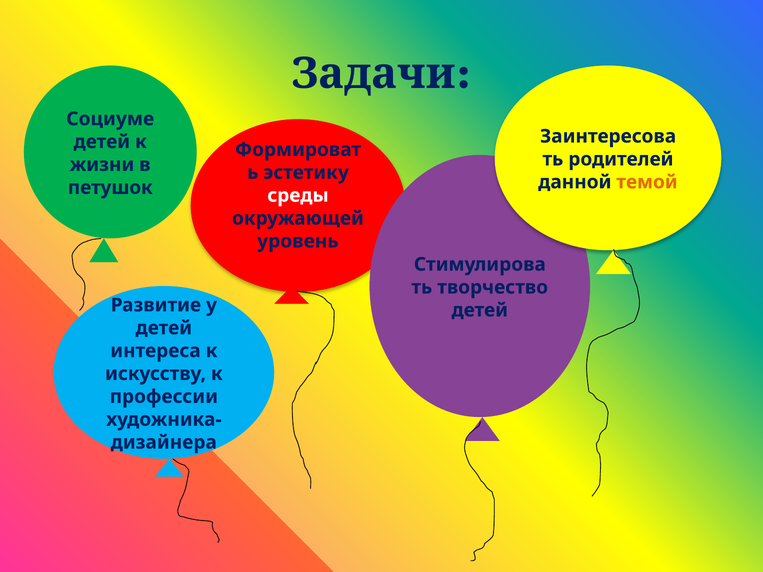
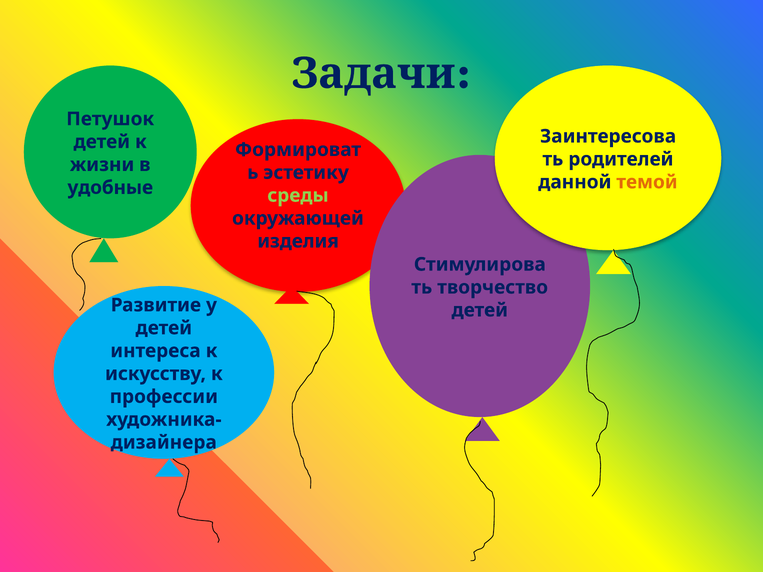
Социуме: Социуме -> Петушок
петушок: петушок -> удобные
среды colour: white -> light green
уровень: уровень -> изделия
